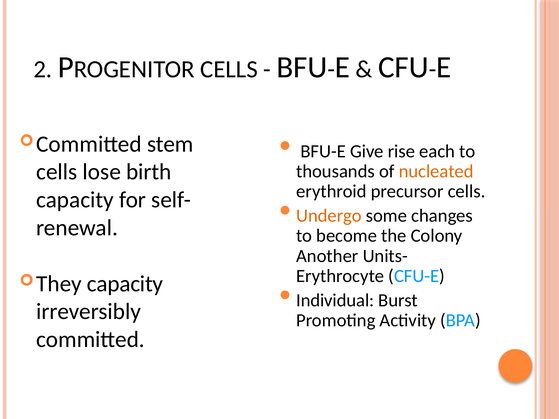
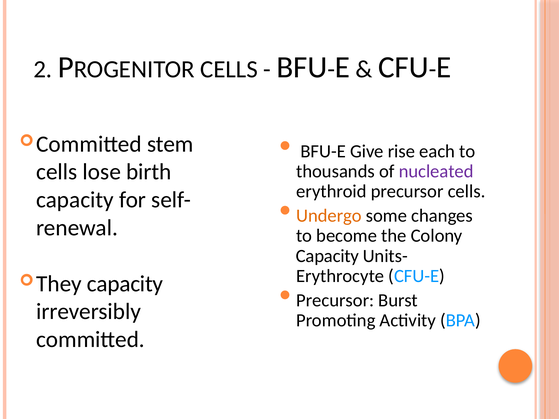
nucleated colour: orange -> purple
Another at (327, 256): Another -> Capacity
Individual at (335, 301): Individual -> Precursor
